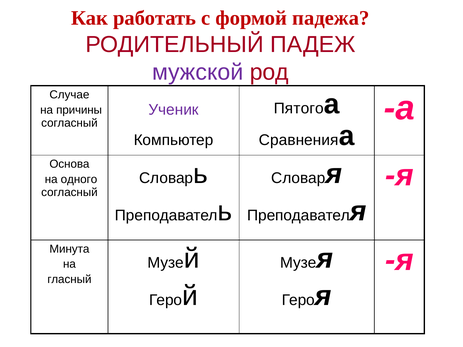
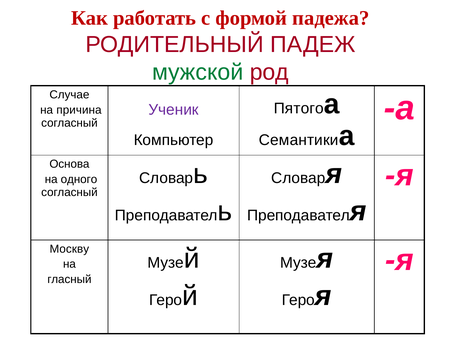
мужской colour: purple -> green
причины: причины -> причина
Сравнения: Сравнения -> Семантики
Минута: Минута -> Москву
